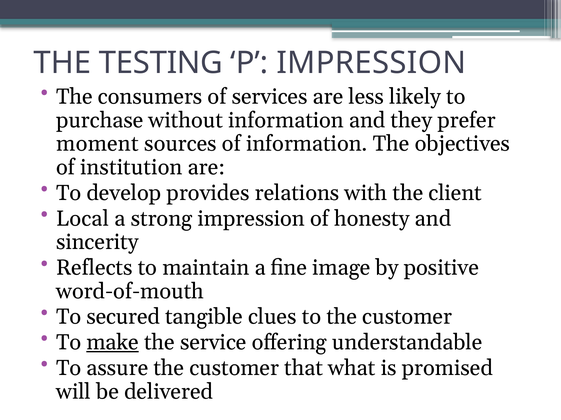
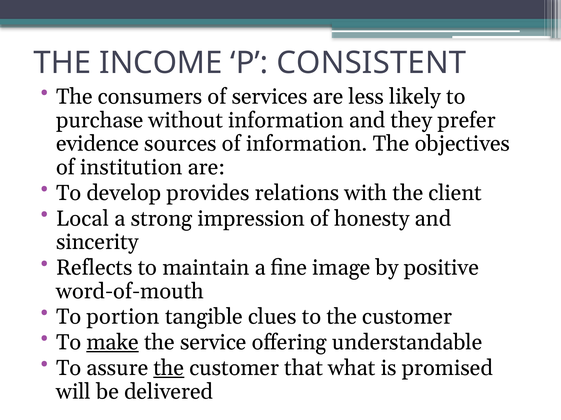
TESTING: TESTING -> INCOME
P IMPRESSION: IMPRESSION -> CONSISTENT
moment: moment -> evidence
secured: secured -> portion
the at (169, 369) underline: none -> present
